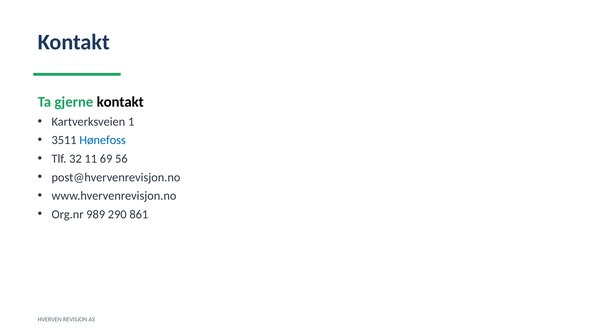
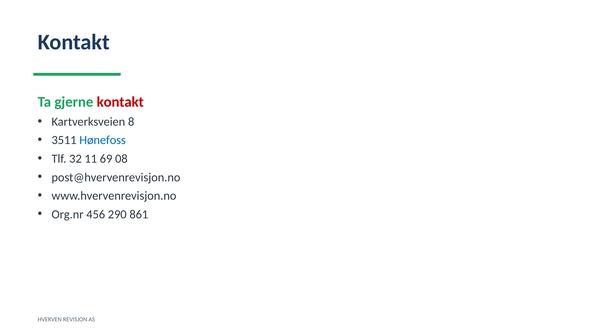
kontakt at (120, 102) colour: black -> red
1: 1 -> 8
56: 56 -> 08
989: 989 -> 456
